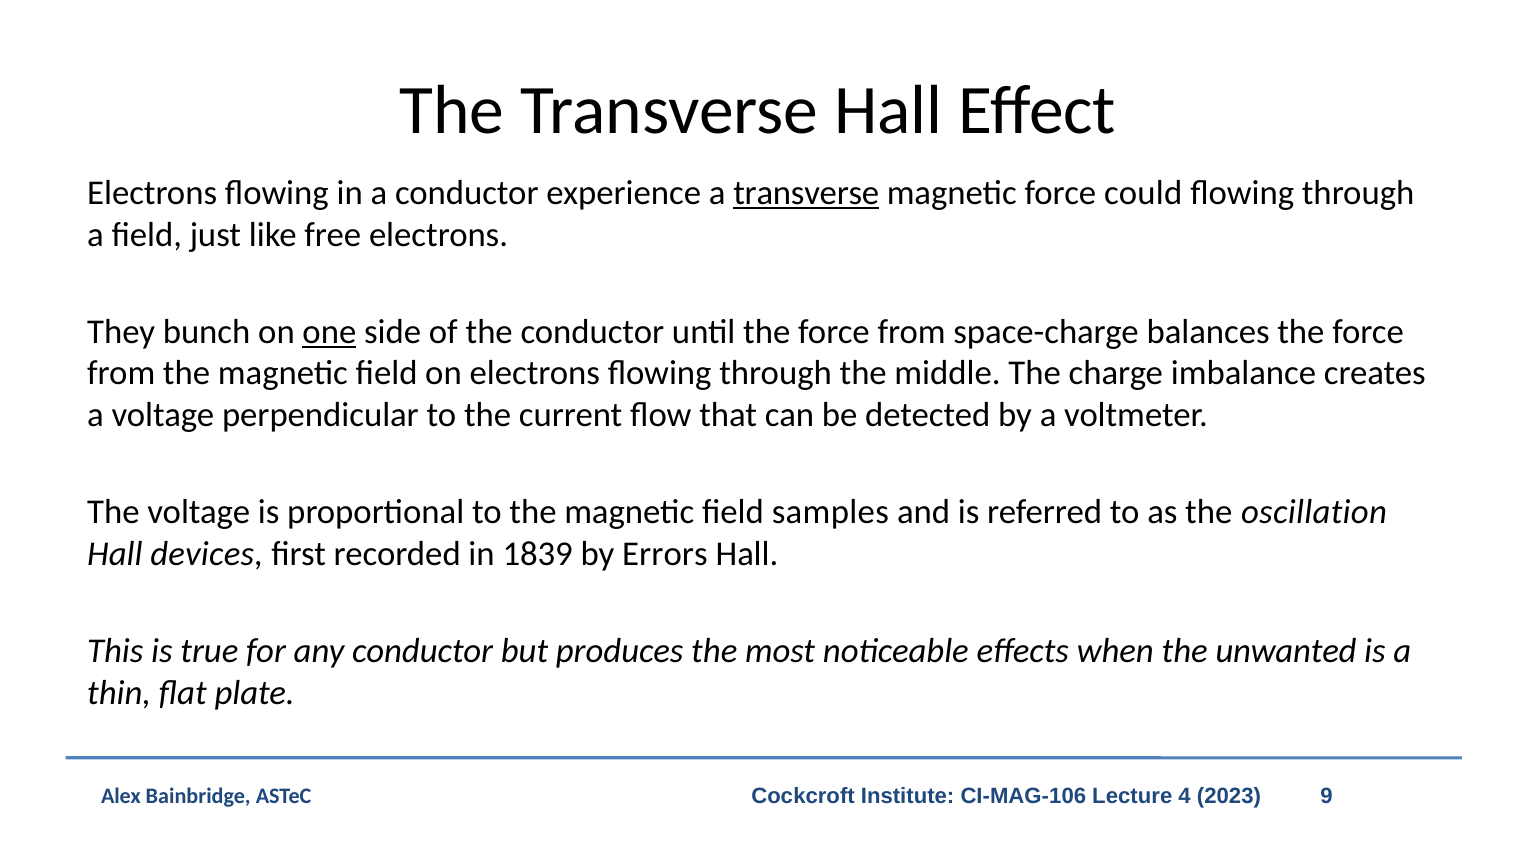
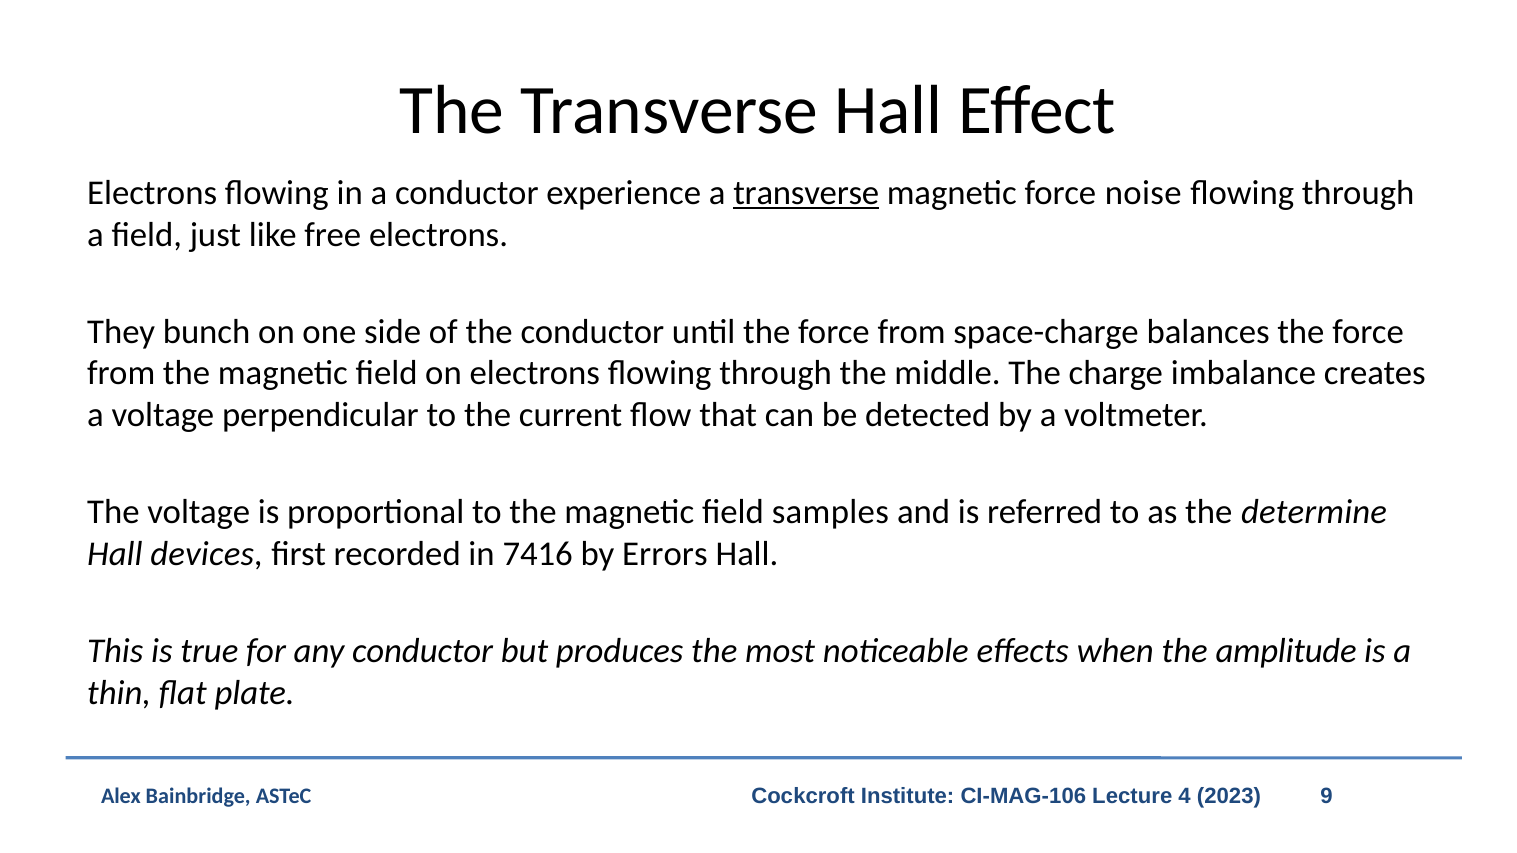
could: could -> noise
one underline: present -> none
oscillation: oscillation -> determine
1839: 1839 -> 7416
unwanted: unwanted -> amplitude
